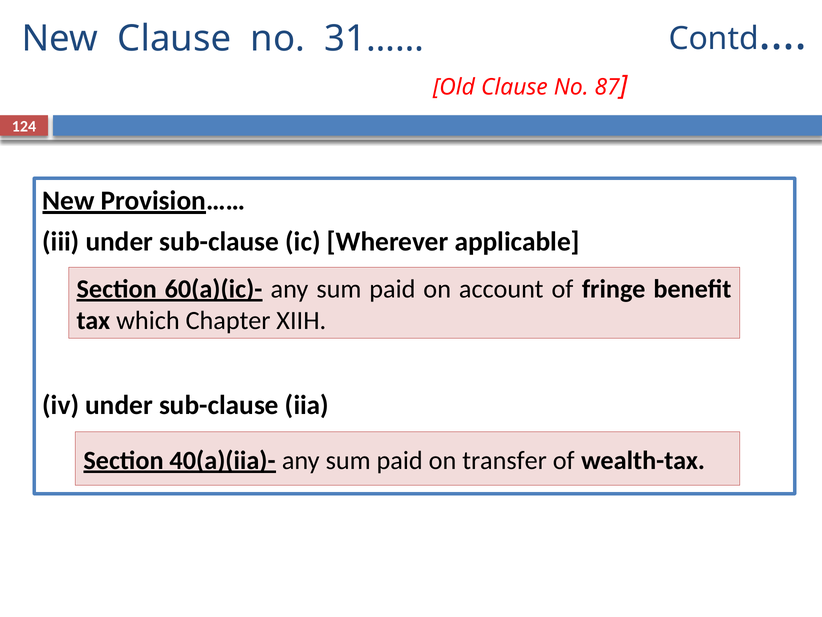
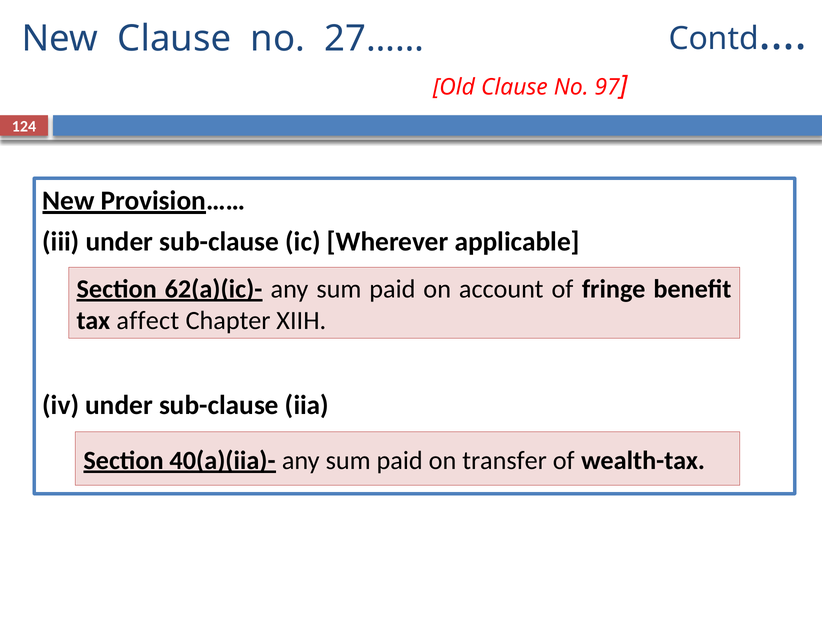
31……: 31…… -> 27……
87: 87 -> 97
60(a)(ic)-: 60(a)(ic)- -> 62(a)(ic)-
which: which -> affect
